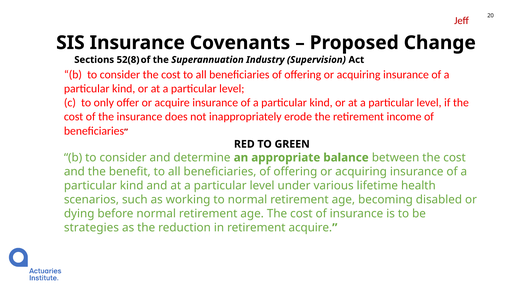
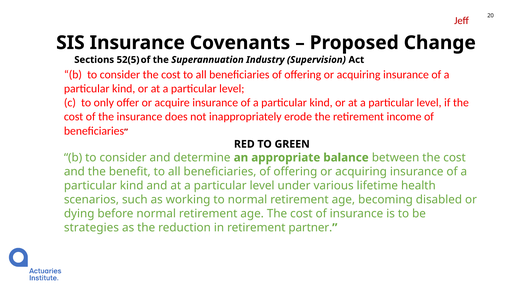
52(8: 52(8 -> 52(5
retirement acquire: acquire -> partner
